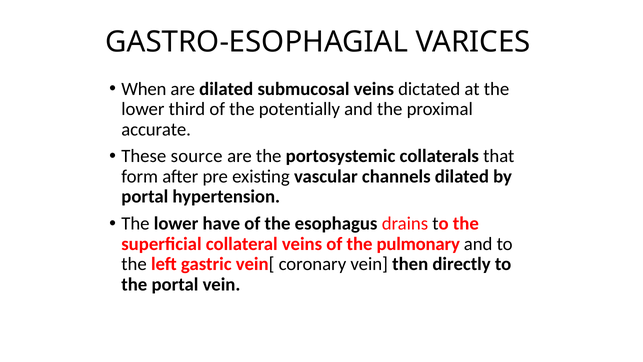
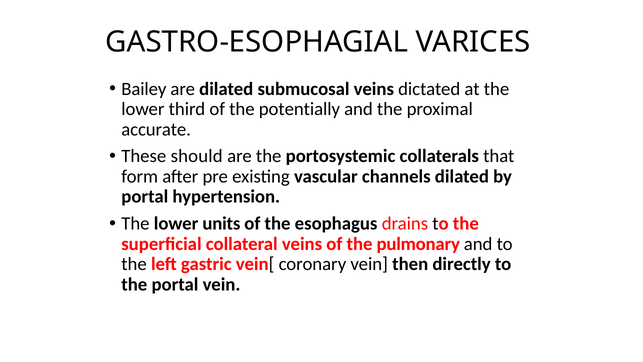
When: When -> Bailey
source: source -> should
have: have -> units
